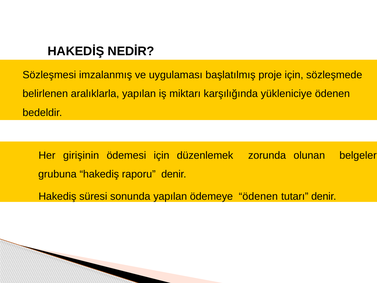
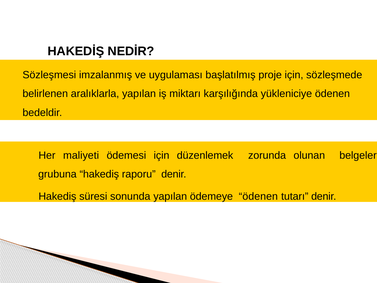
girişinin: girişinin -> maliyeti
